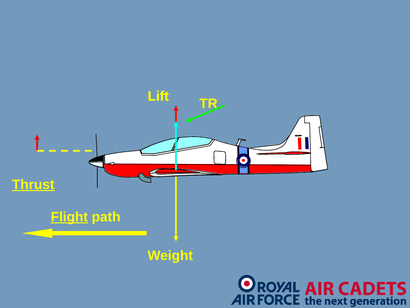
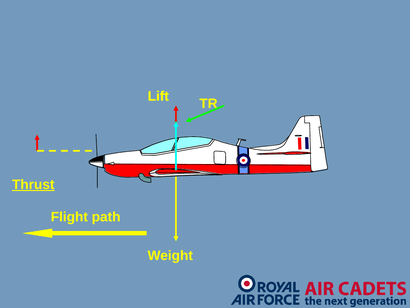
Flight underline: present -> none
